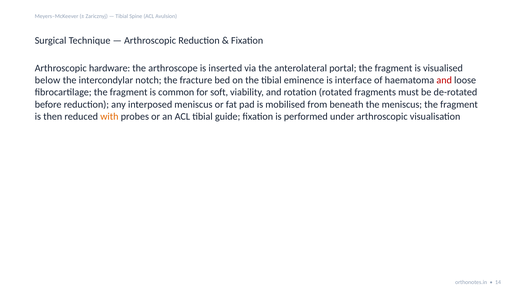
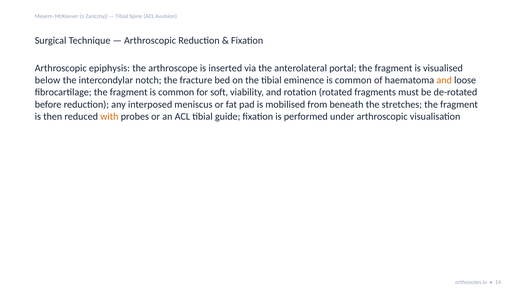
hardware: hardware -> epiphysis
eminence is interface: interface -> common
and at (444, 80) colour: red -> orange
the meniscus: meniscus -> stretches
